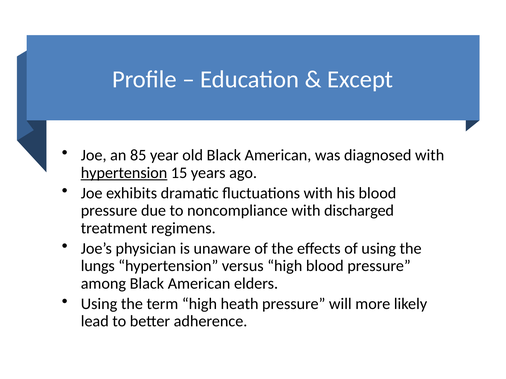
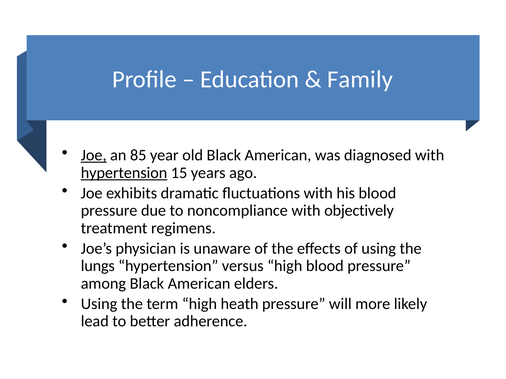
Except: Except -> Family
Joe at (94, 156) underline: none -> present
discharged: discharged -> objectively
